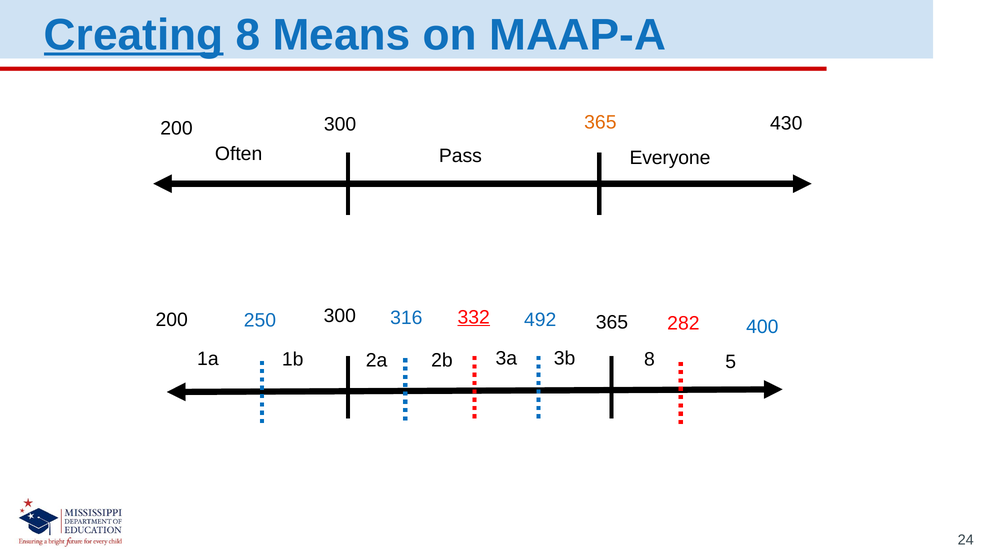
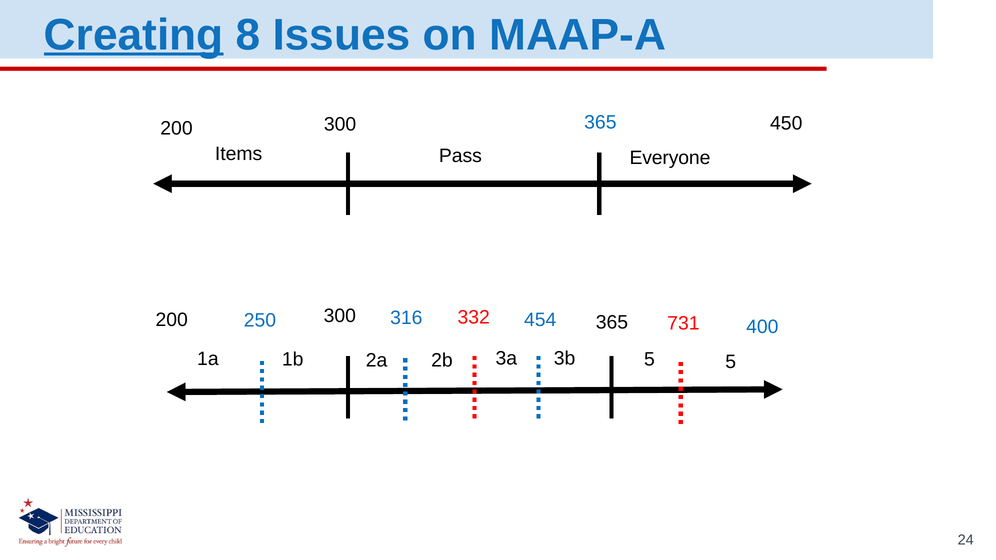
Means: Means -> Issues
365 at (600, 122) colour: orange -> blue
430: 430 -> 450
Often: Often -> Items
332 underline: present -> none
282: 282 -> 731
492: 492 -> 454
1a 8: 8 -> 5
